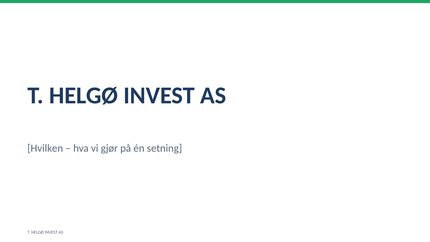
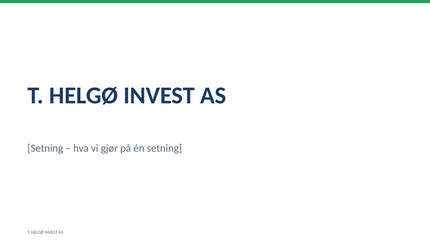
Hvilken at (45, 148): Hvilken -> Setning
